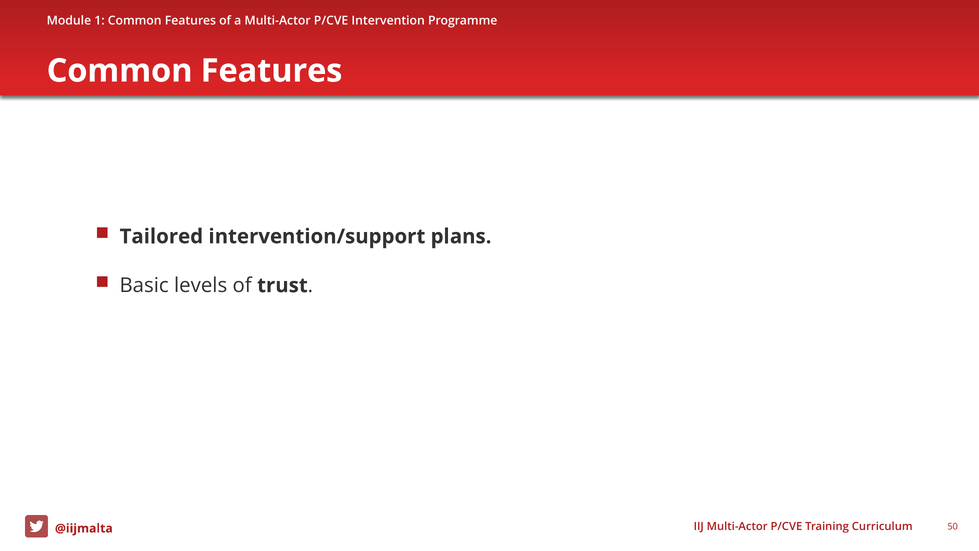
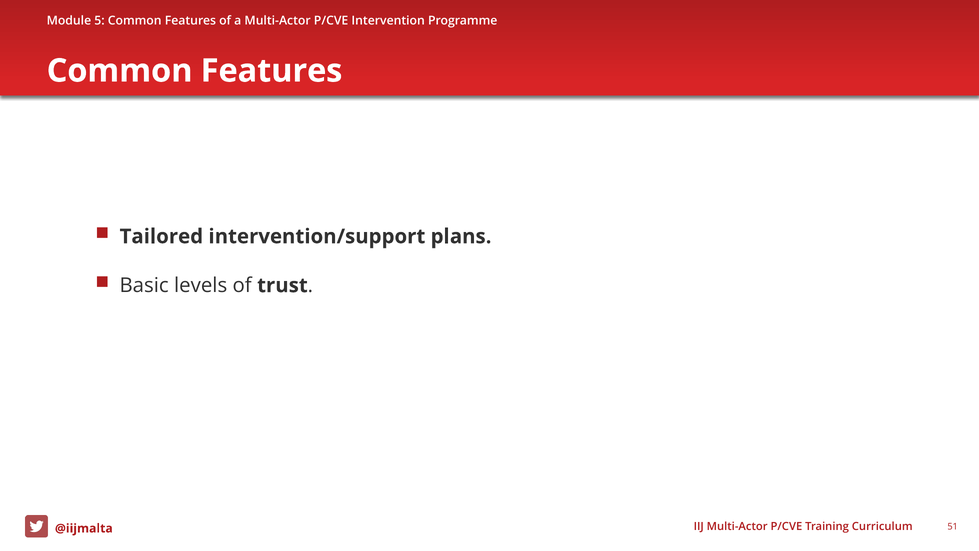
1: 1 -> 5
50: 50 -> 51
